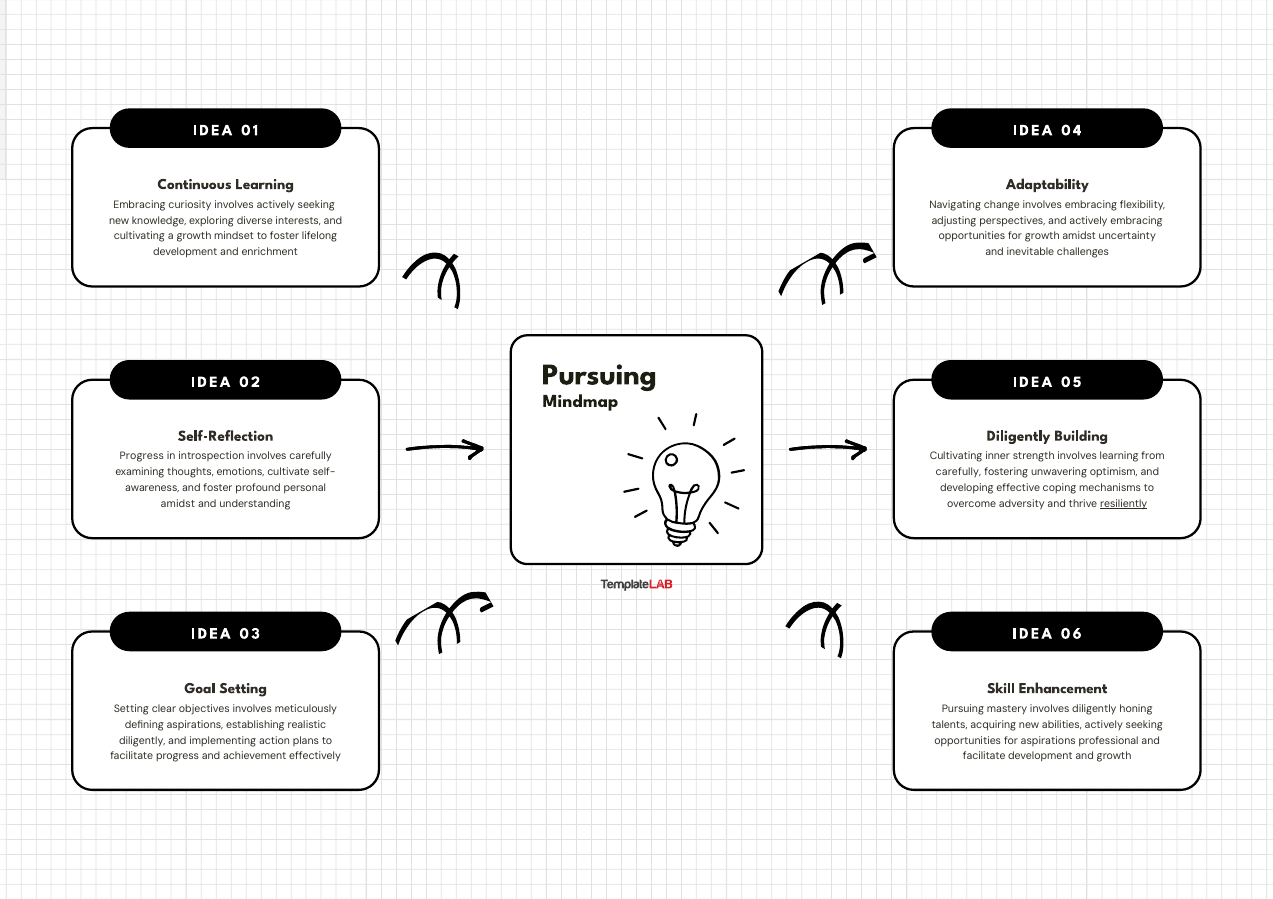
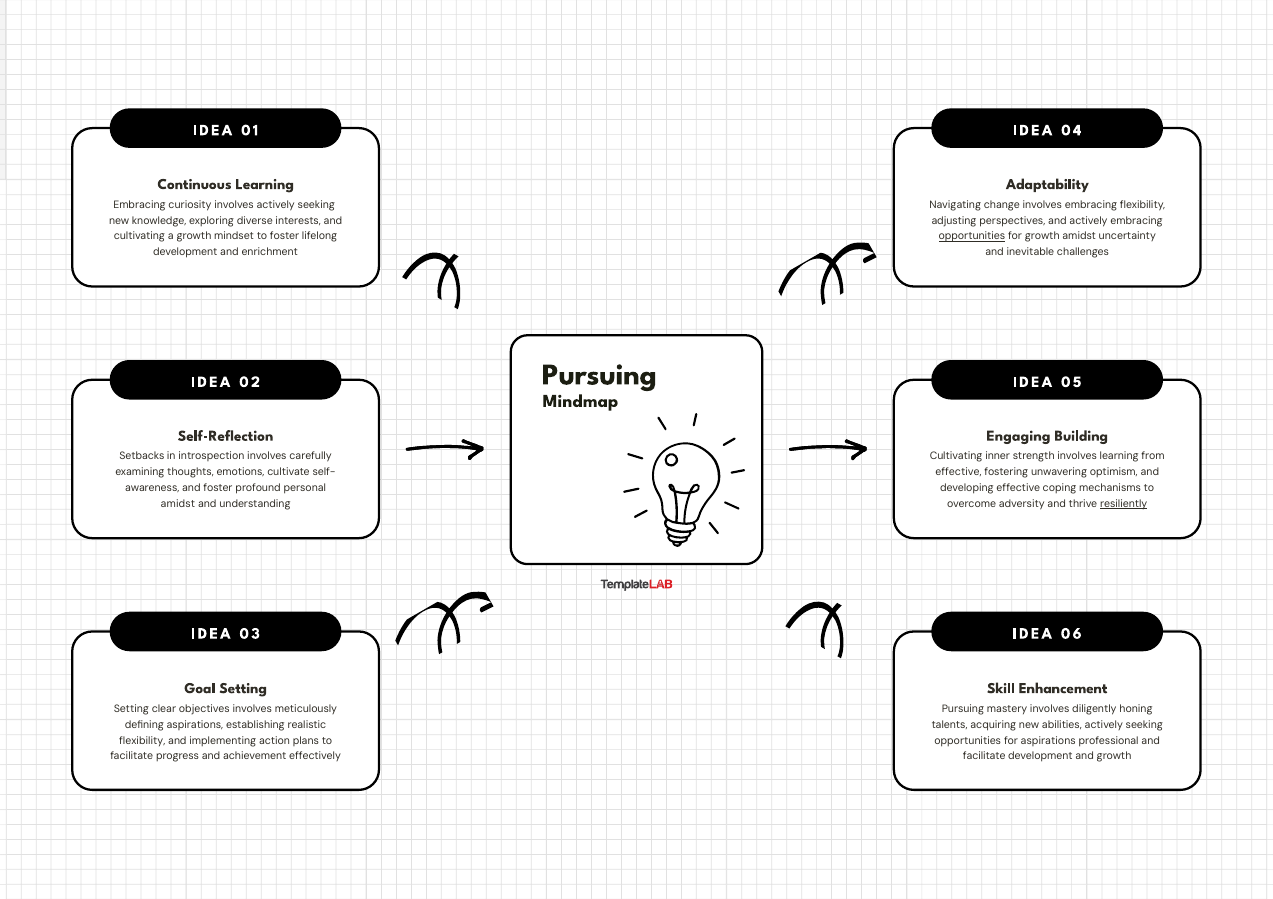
opportunities at (972, 237) underline: none -> present
Diligently at (1018, 436): Diligently -> Engaging
Progress at (142, 457): Progress -> Setbacks
carefully at (958, 473): carefully -> effective
diligently at (142, 741): diligently -> flexibility
